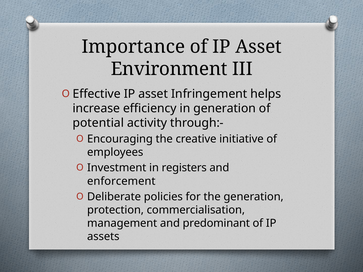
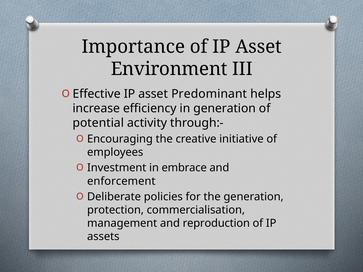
Infringement: Infringement -> Predominant
registers: registers -> embrace
predominant: predominant -> reproduction
